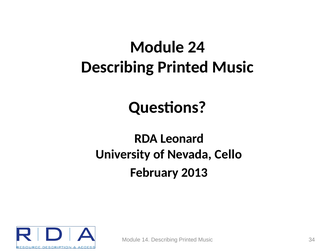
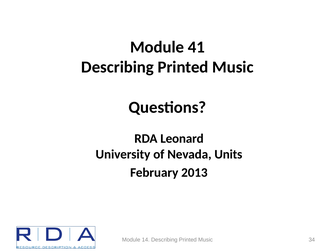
24: 24 -> 41
Cello: Cello -> Units
